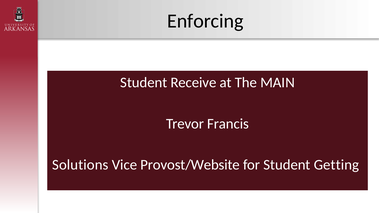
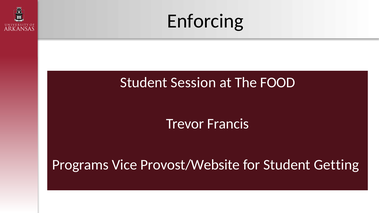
Receive: Receive -> Session
MAIN: MAIN -> FOOD
Solutions: Solutions -> Programs
